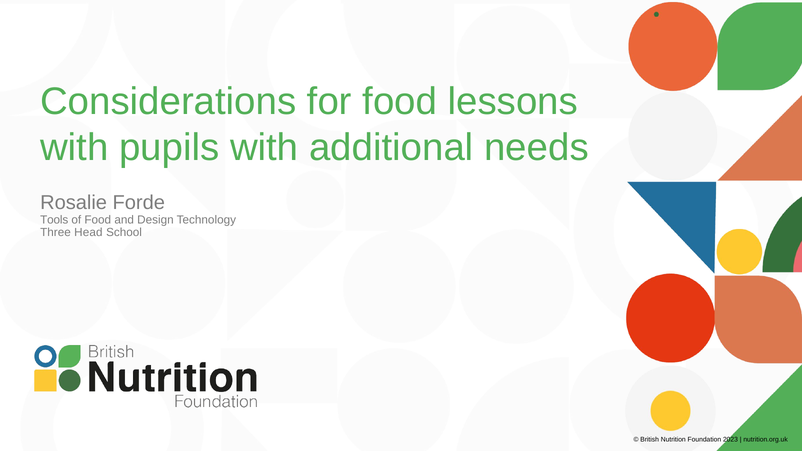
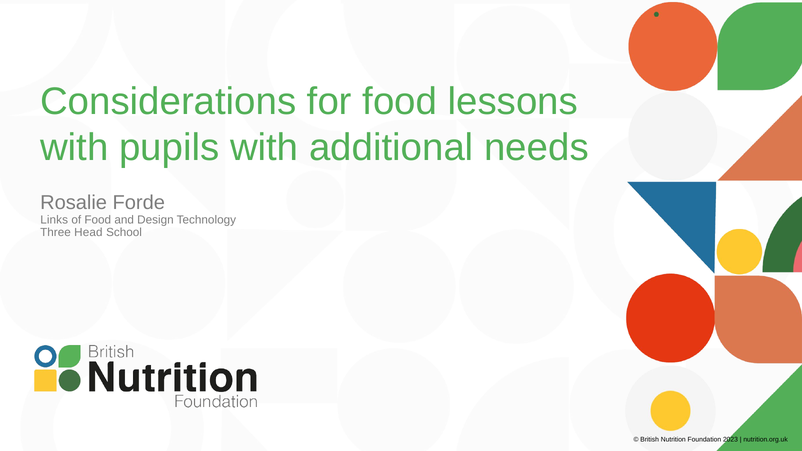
Tools: Tools -> Links
